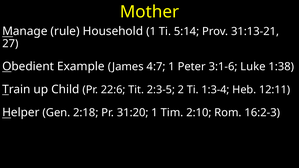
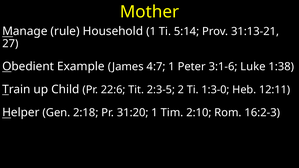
1:3-4: 1:3-4 -> 1:3-0
